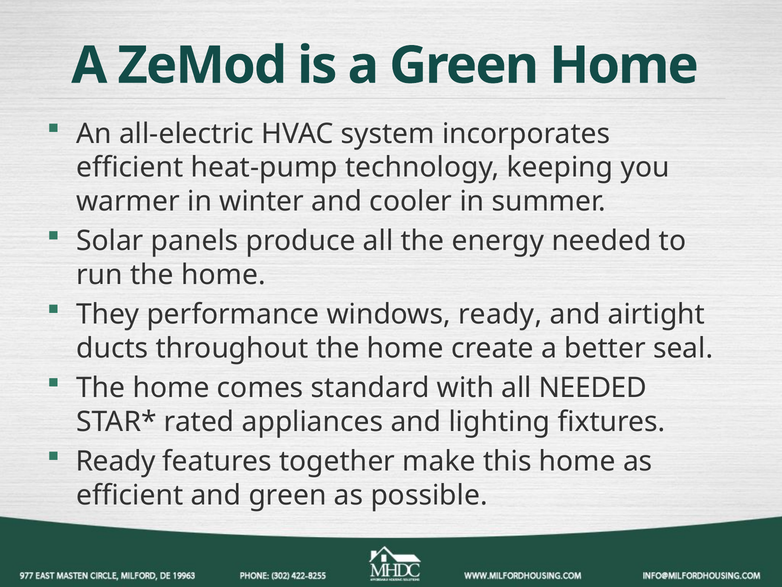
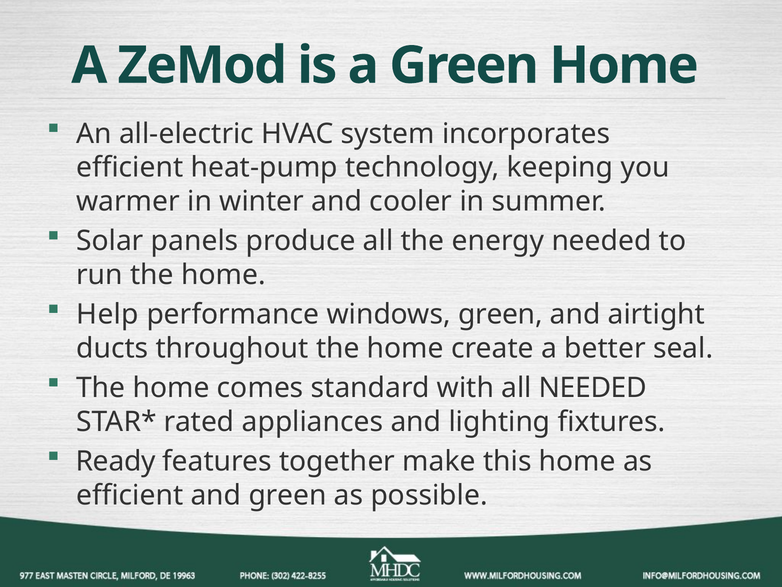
They: They -> Help
windows ready: ready -> green
